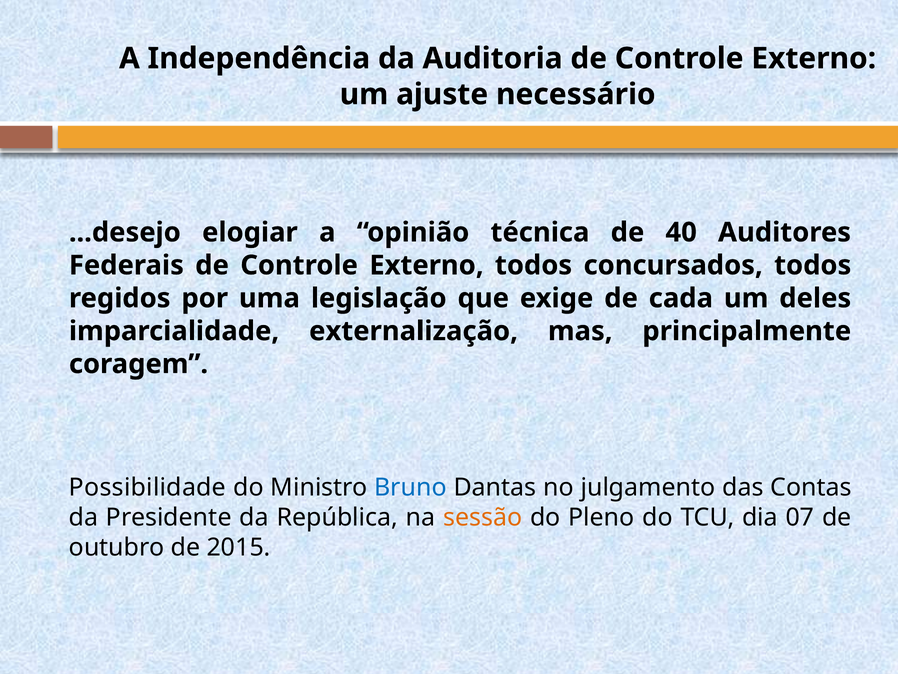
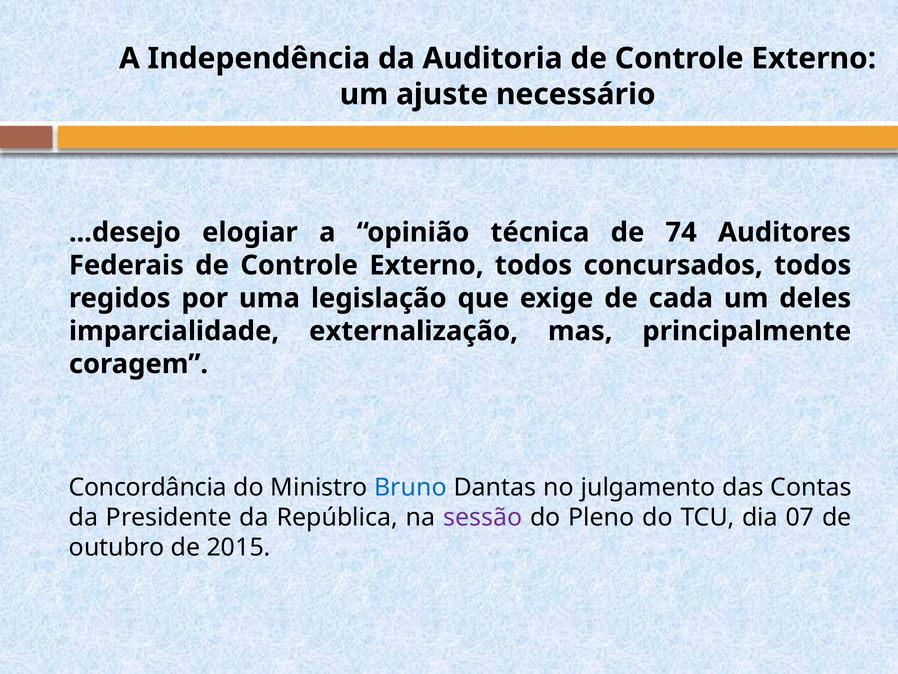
40: 40 -> 74
Possibilidade: Possibilidade -> Concordância
sessão colour: orange -> purple
